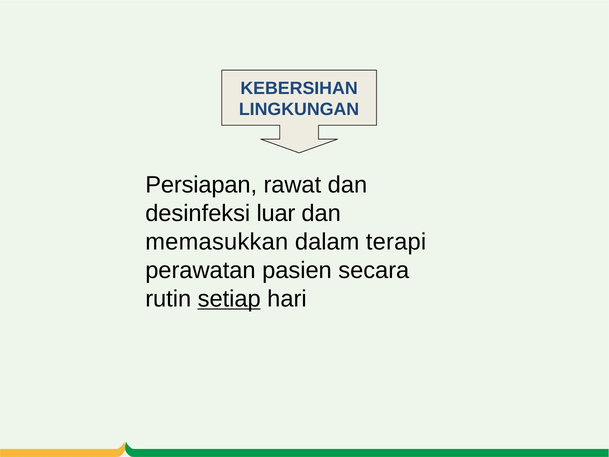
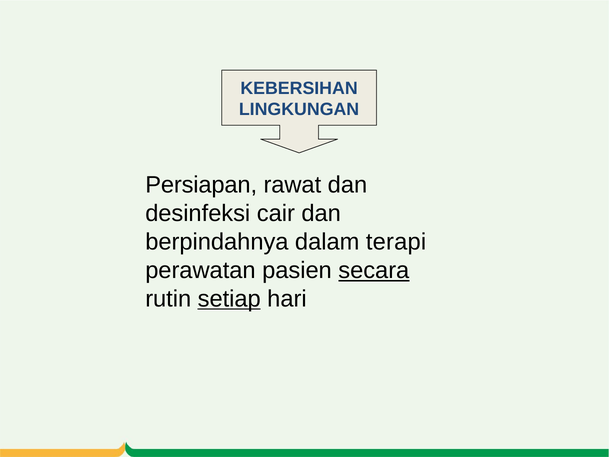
luar: luar -> cair
memasukkan: memasukkan -> berpindahnya
secara underline: none -> present
